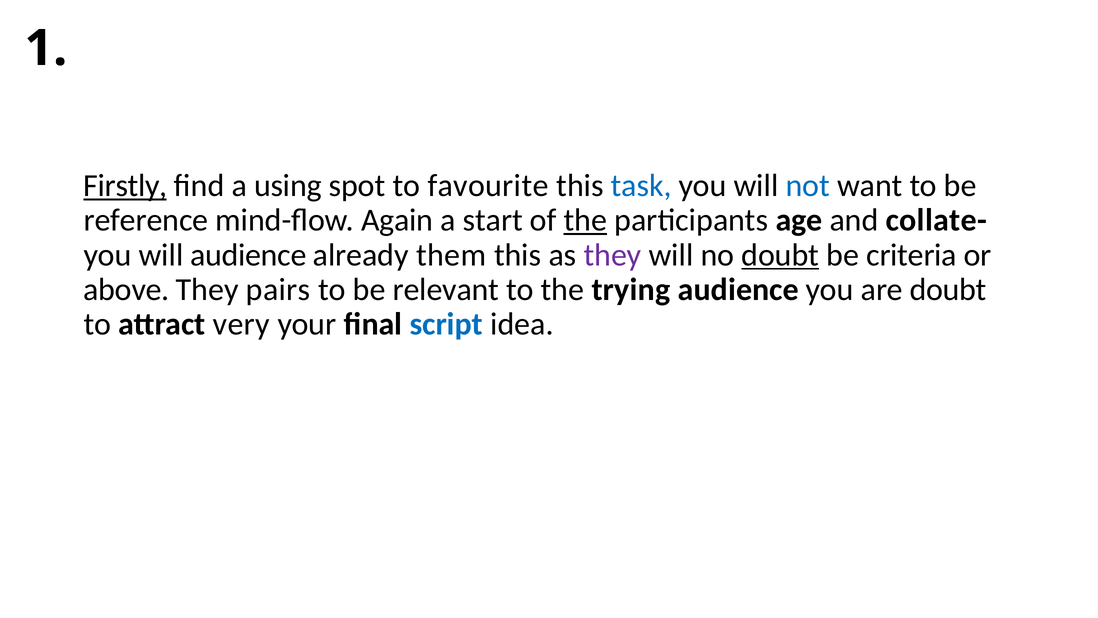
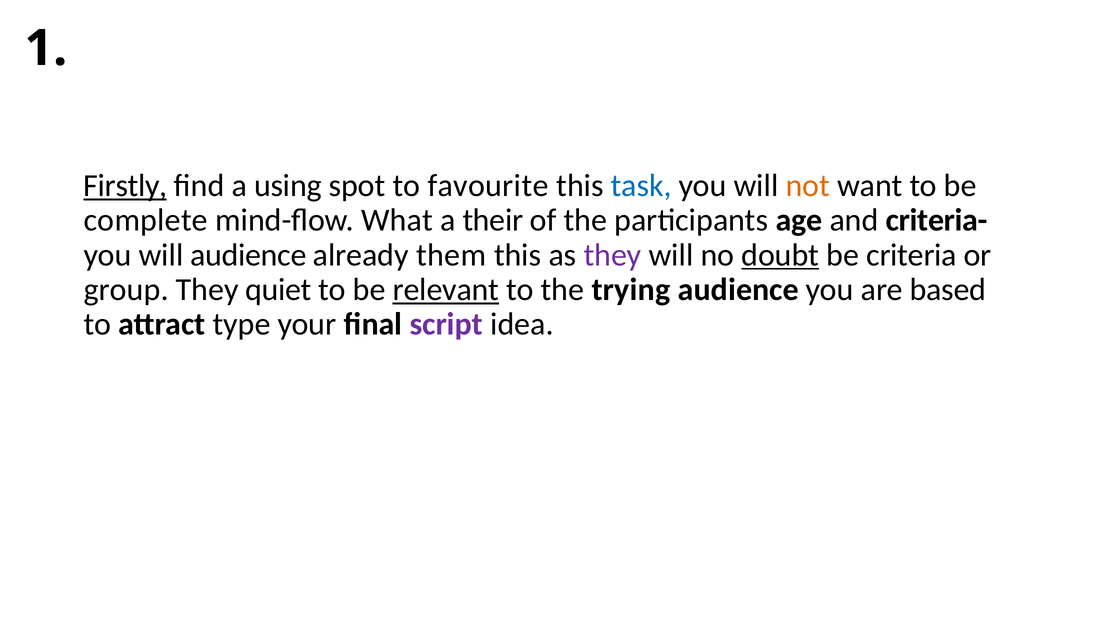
not colour: blue -> orange
reference: reference -> complete
Again: Again -> What
start: start -> their
the at (585, 220) underline: present -> none
collate-: collate- -> criteria-
above: above -> group
pairs: pairs -> quiet
relevant underline: none -> present
are doubt: doubt -> based
very: very -> type
script colour: blue -> purple
